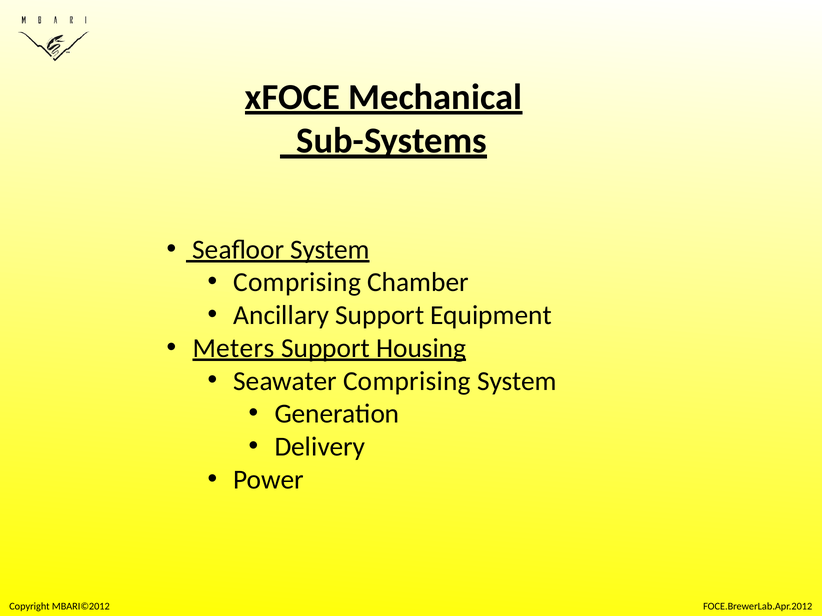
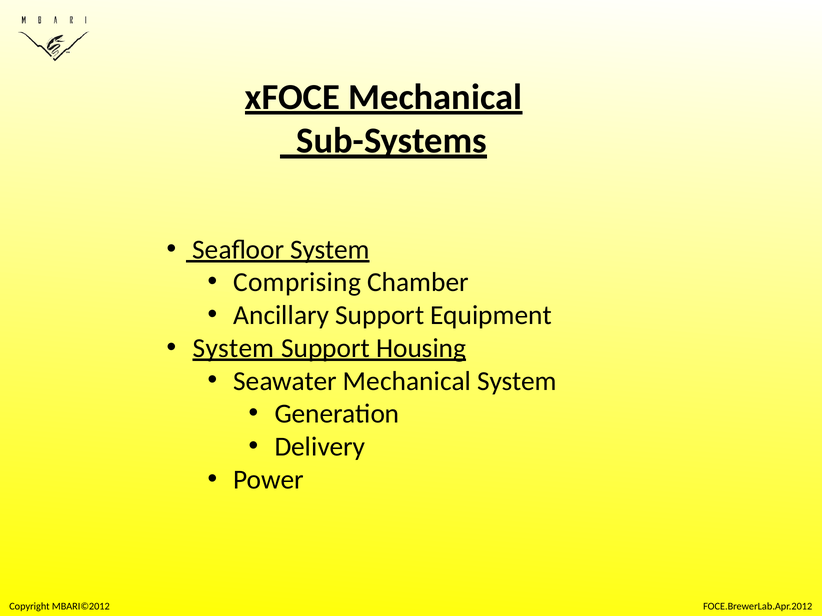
Meters at (234, 348): Meters -> System
Seawater Comprising: Comprising -> Mechanical
